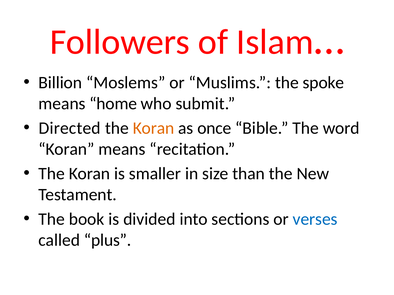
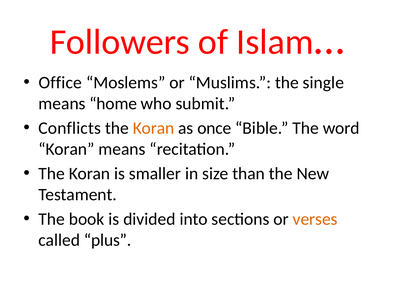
Billion: Billion -> Office
spoke: spoke -> single
Directed: Directed -> Conflicts
verses colour: blue -> orange
